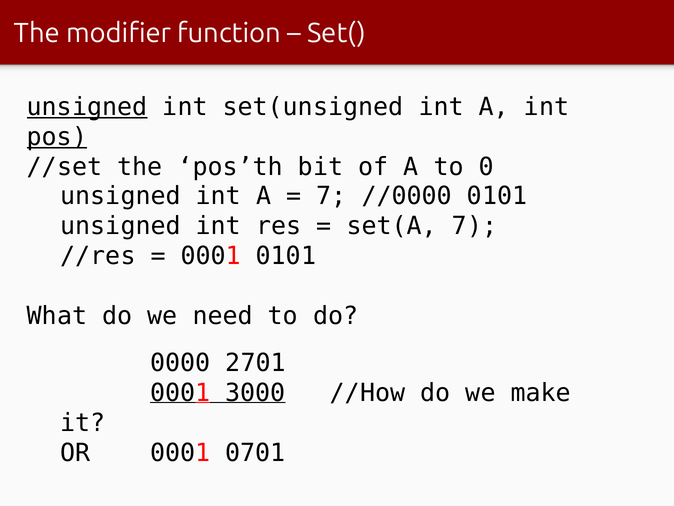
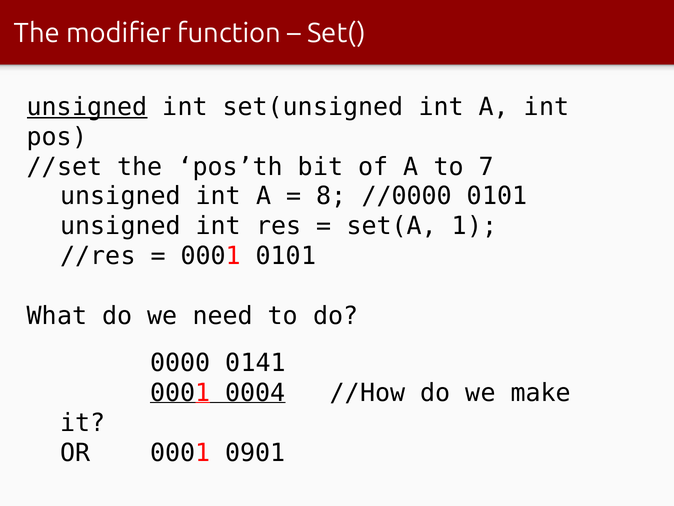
pos underline: present -> none
0: 0 -> 7
7 at (331, 196): 7 -> 8
set(A 7: 7 -> 1
2701: 2701 -> 0141
3000: 3000 -> 0004
0701: 0701 -> 0901
